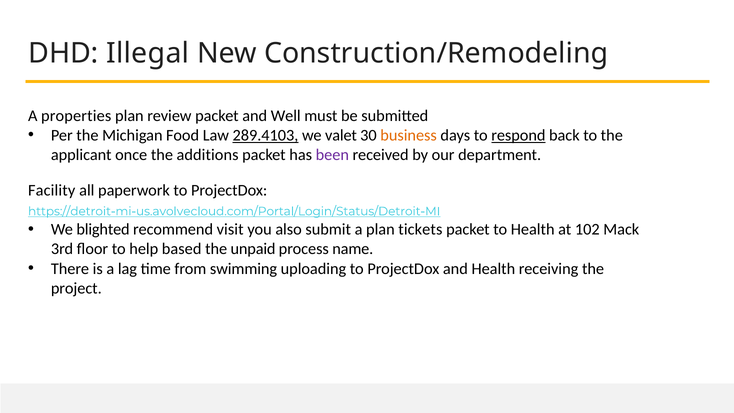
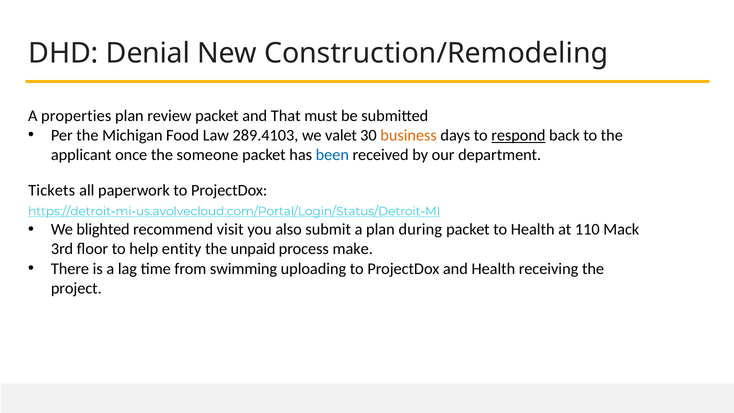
Illegal: Illegal -> Denial
Well: Well -> That
289.4103 underline: present -> none
additions: additions -> someone
been colour: purple -> blue
Facility: Facility -> Tickets
tickets: tickets -> during
102: 102 -> 110
based: based -> entity
name: name -> make
